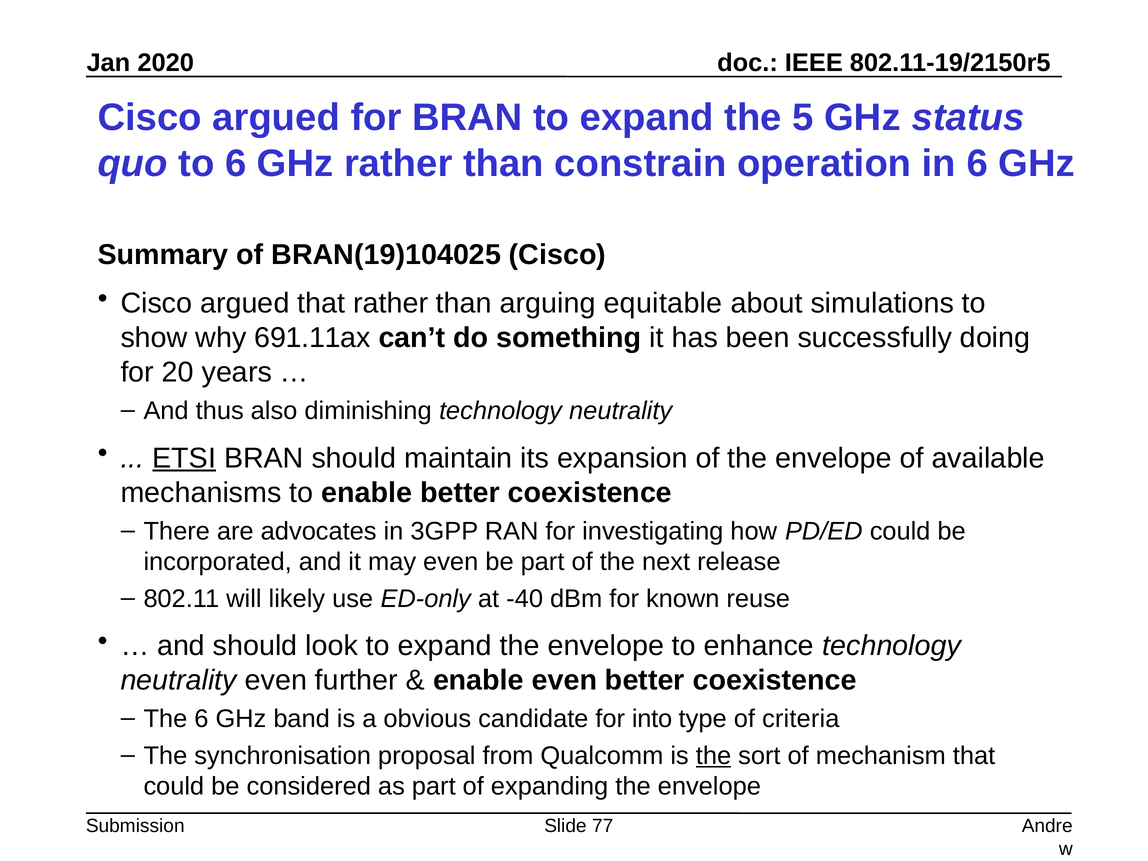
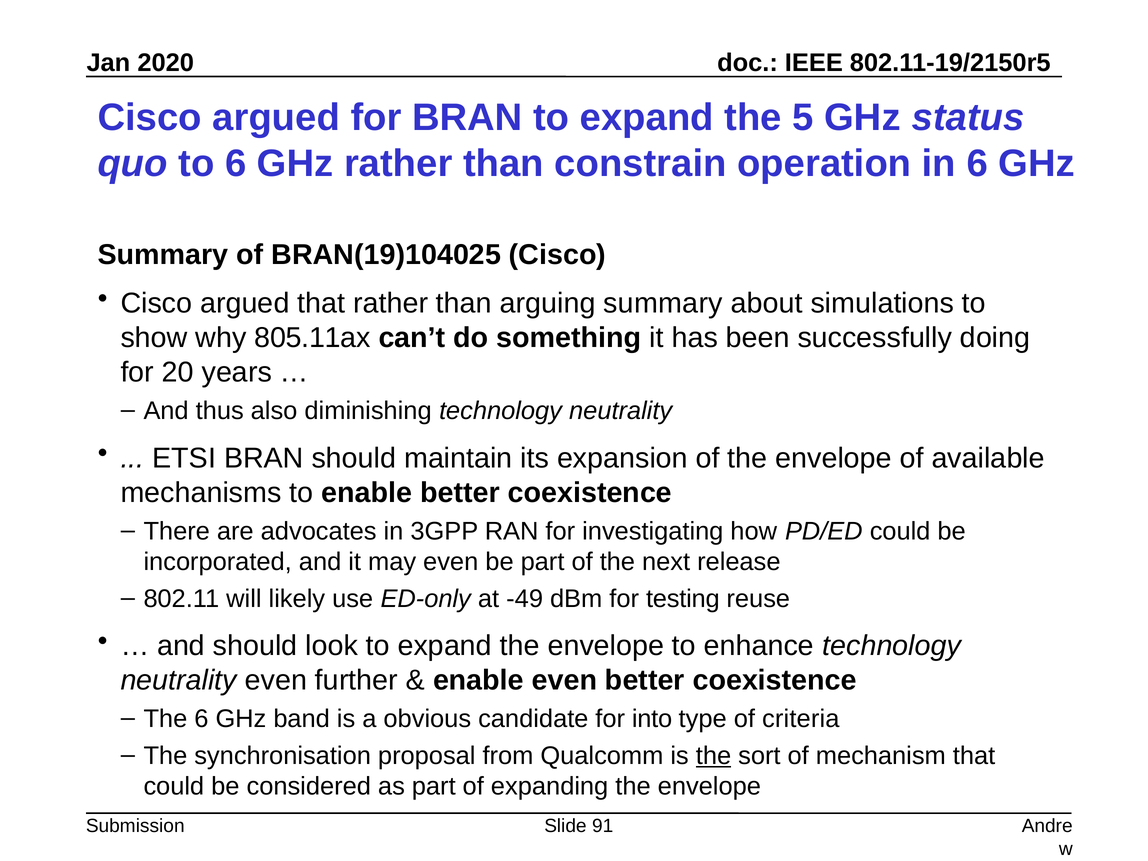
arguing equitable: equitable -> summary
691.11ax: 691.11ax -> 805.11ax
ETSI underline: present -> none
-40: -40 -> -49
known: known -> testing
77: 77 -> 91
